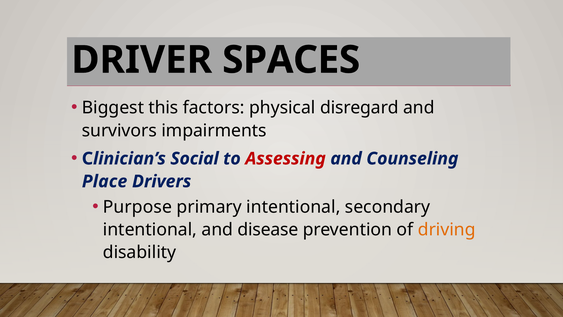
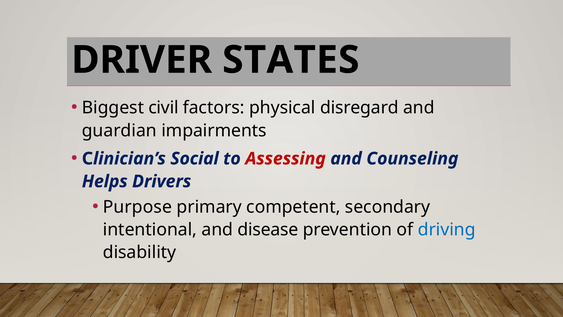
SPACES: SPACES -> STATES
this: this -> civil
survivors: survivors -> guardian
Place: Place -> Helps
primary intentional: intentional -> competent
driving colour: orange -> blue
